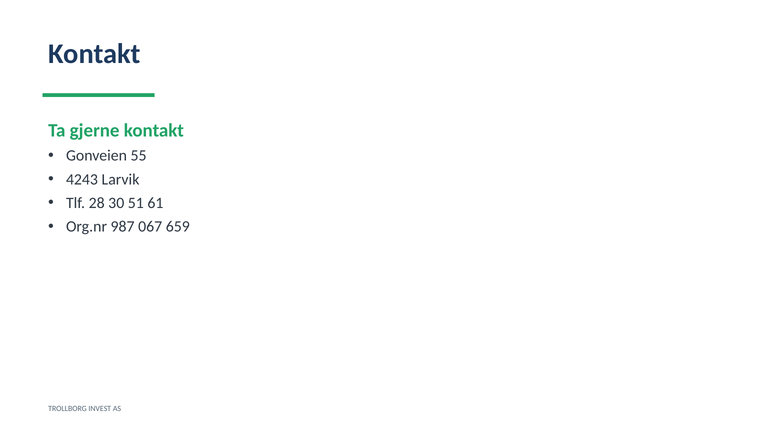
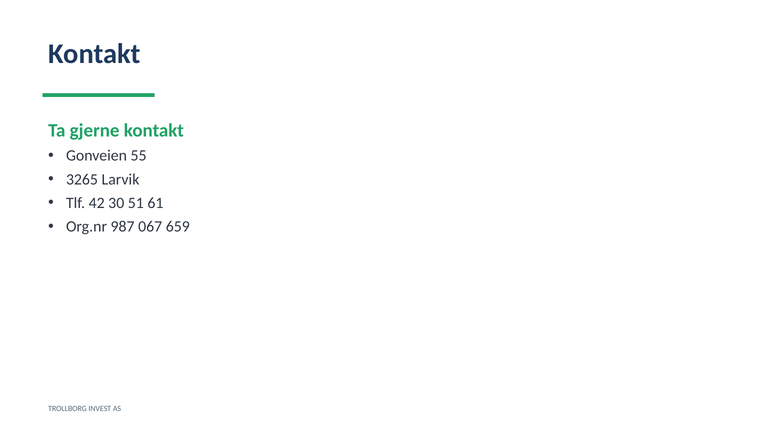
4243: 4243 -> 3265
28: 28 -> 42
